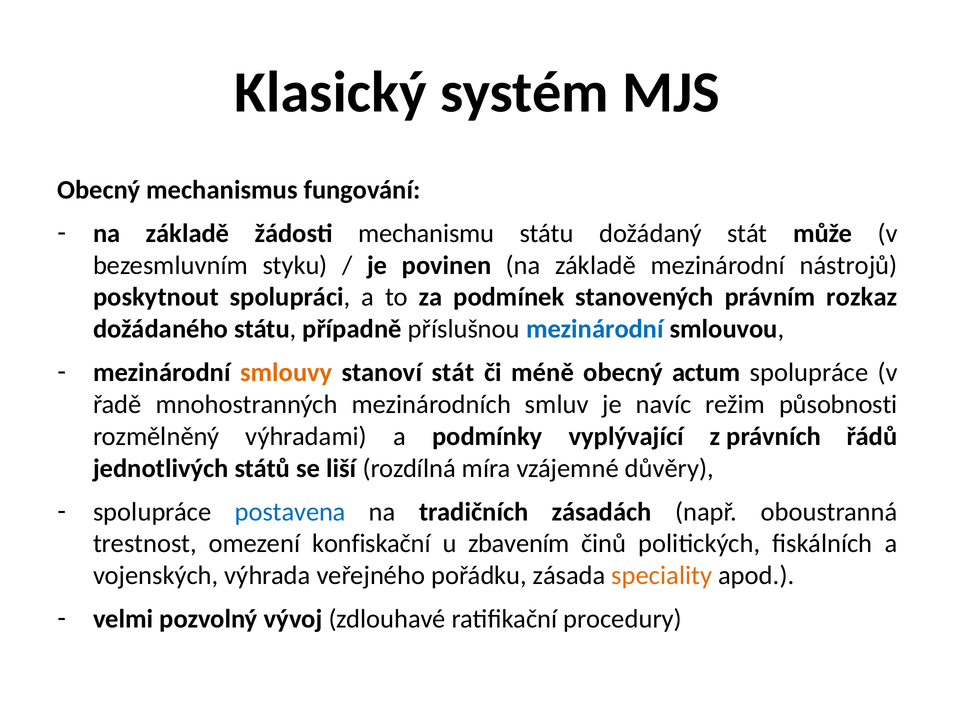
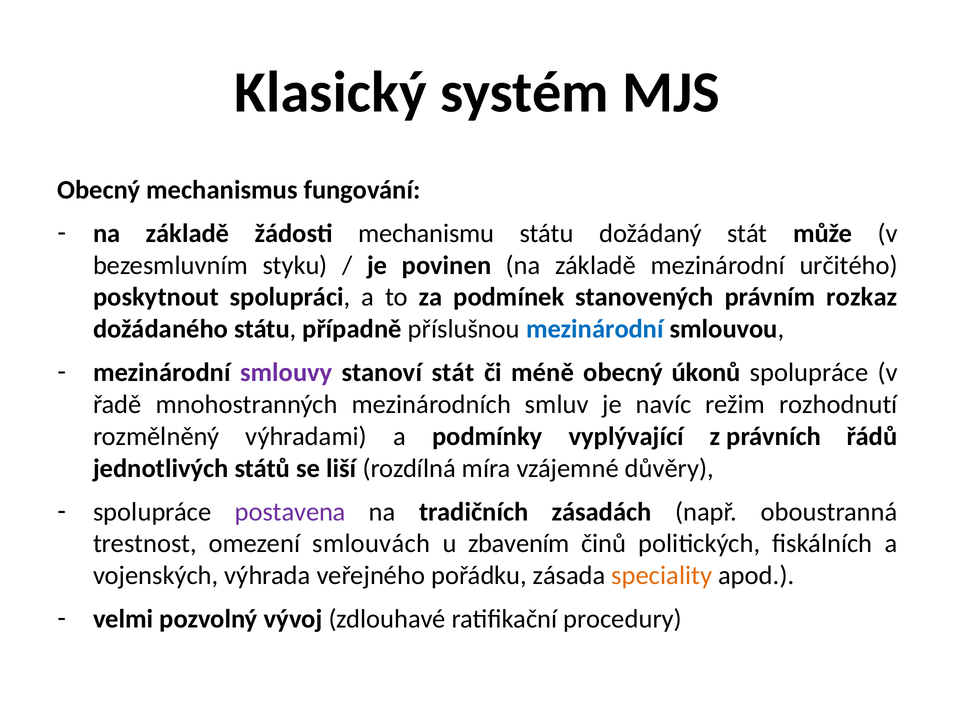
nástrojů: nástrojů -> určitého
smlouvy colour: orange -> purple
actum: actum -> úkonů
působnosti: působnosti -> rozhodnutí
postavena colour: blue -> purple
konfiskační: konfiskační -> smlouvách
